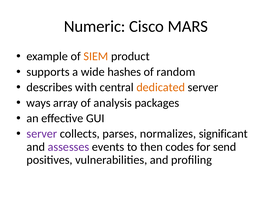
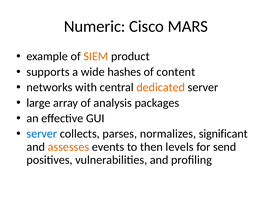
random: random -> content
describes: describes -> networks
ways: ways -> large
server at (42, 134) colour: purple -> blue
assesses colour: purple -> orange
codes: codes -> levels
